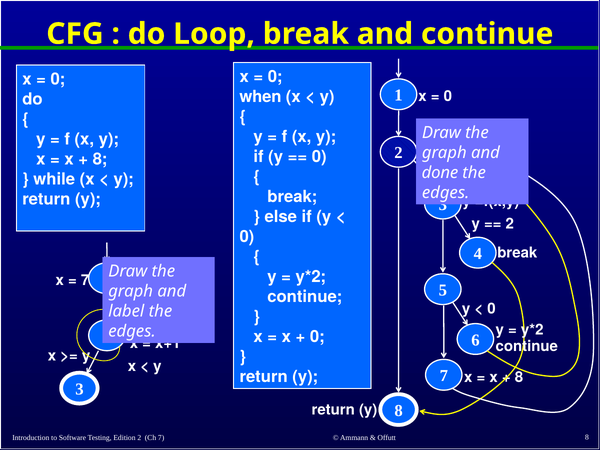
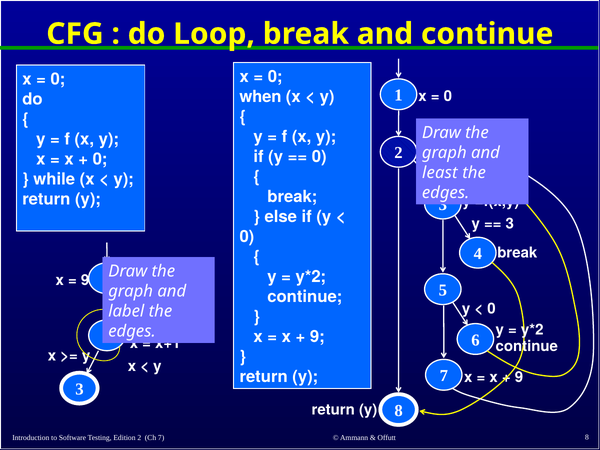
8 at (100, 159): 8 -> 0
done: done -> least
2 at (510, 224): 2 -> 3
7 at (85, 280): 7 -> 9
0 at (317, 337): 0 -> 9
8 at (519, 377): 8 -> 9
